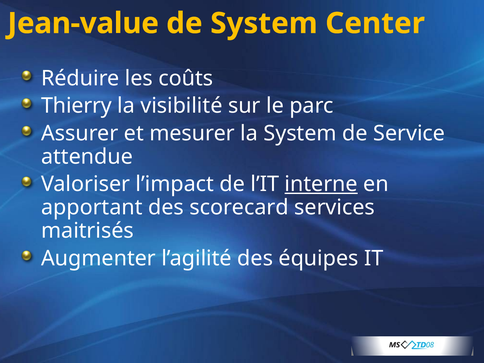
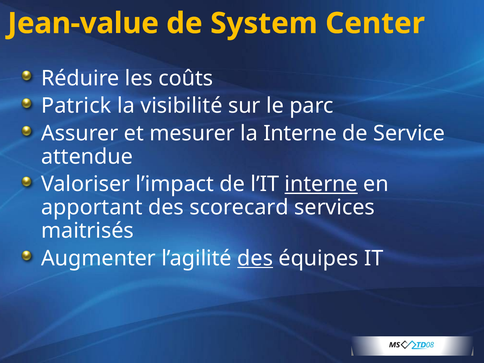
Thierry: Thierry -> Patrick
la System: System -> Interne
des at (255, 258) underline: none -> present
